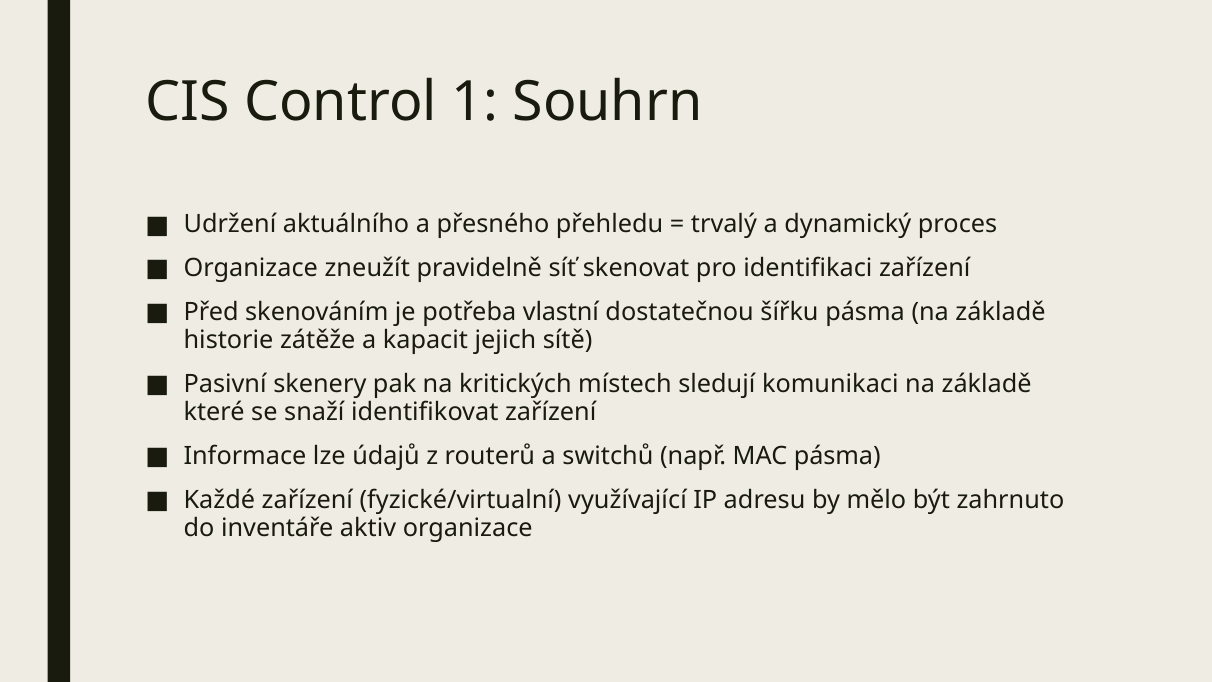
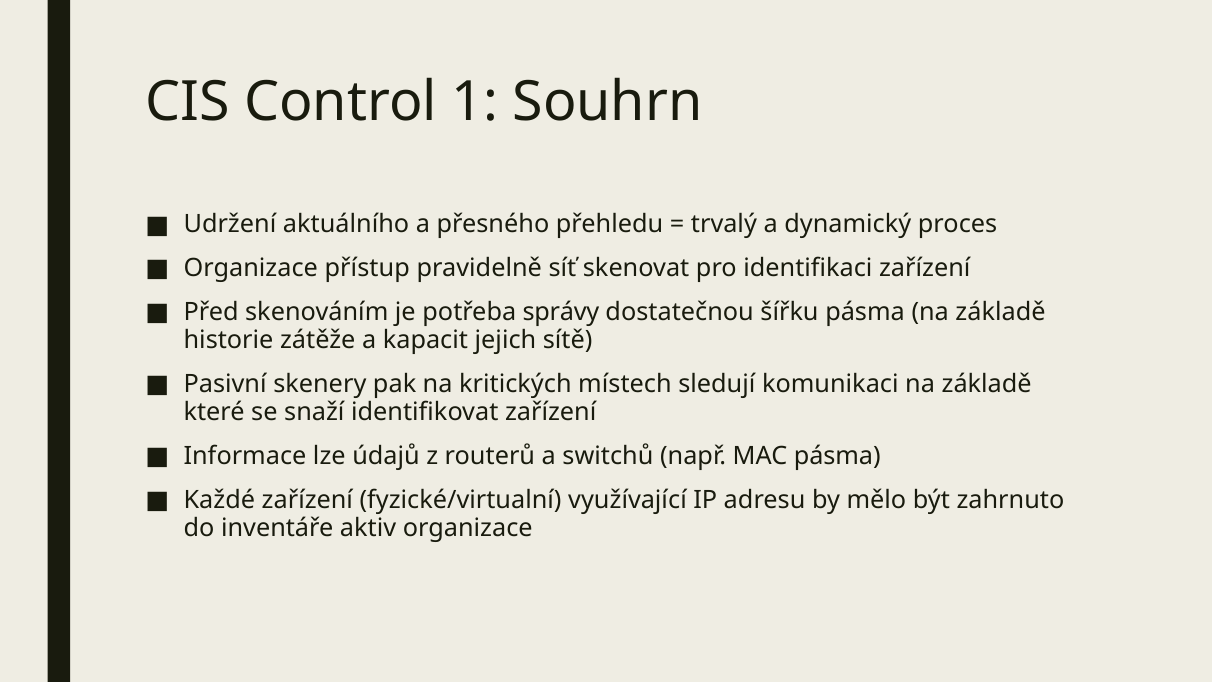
zneužít: zneužít -> přístup
vlastní: vlastní -> správy
